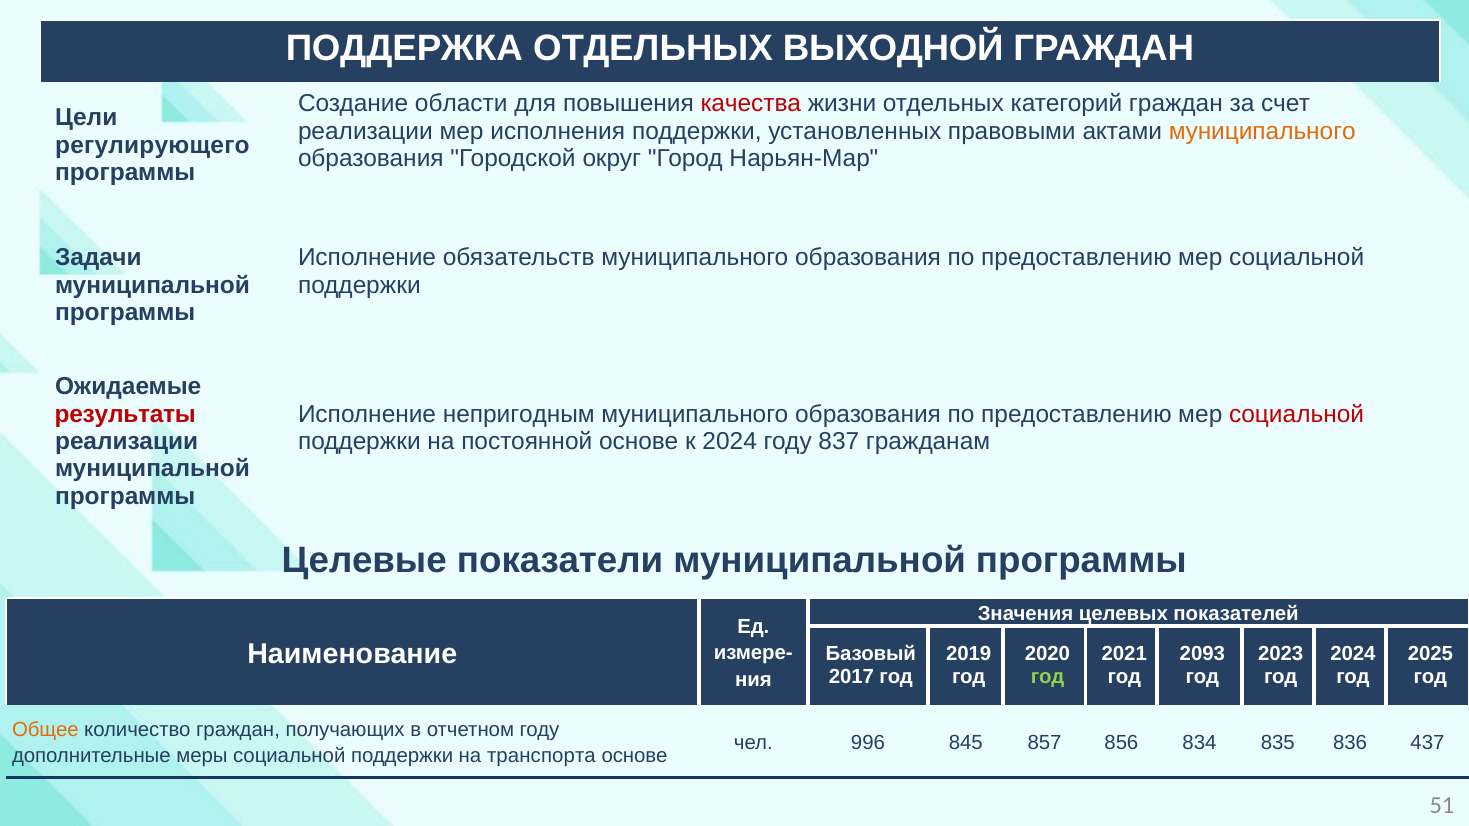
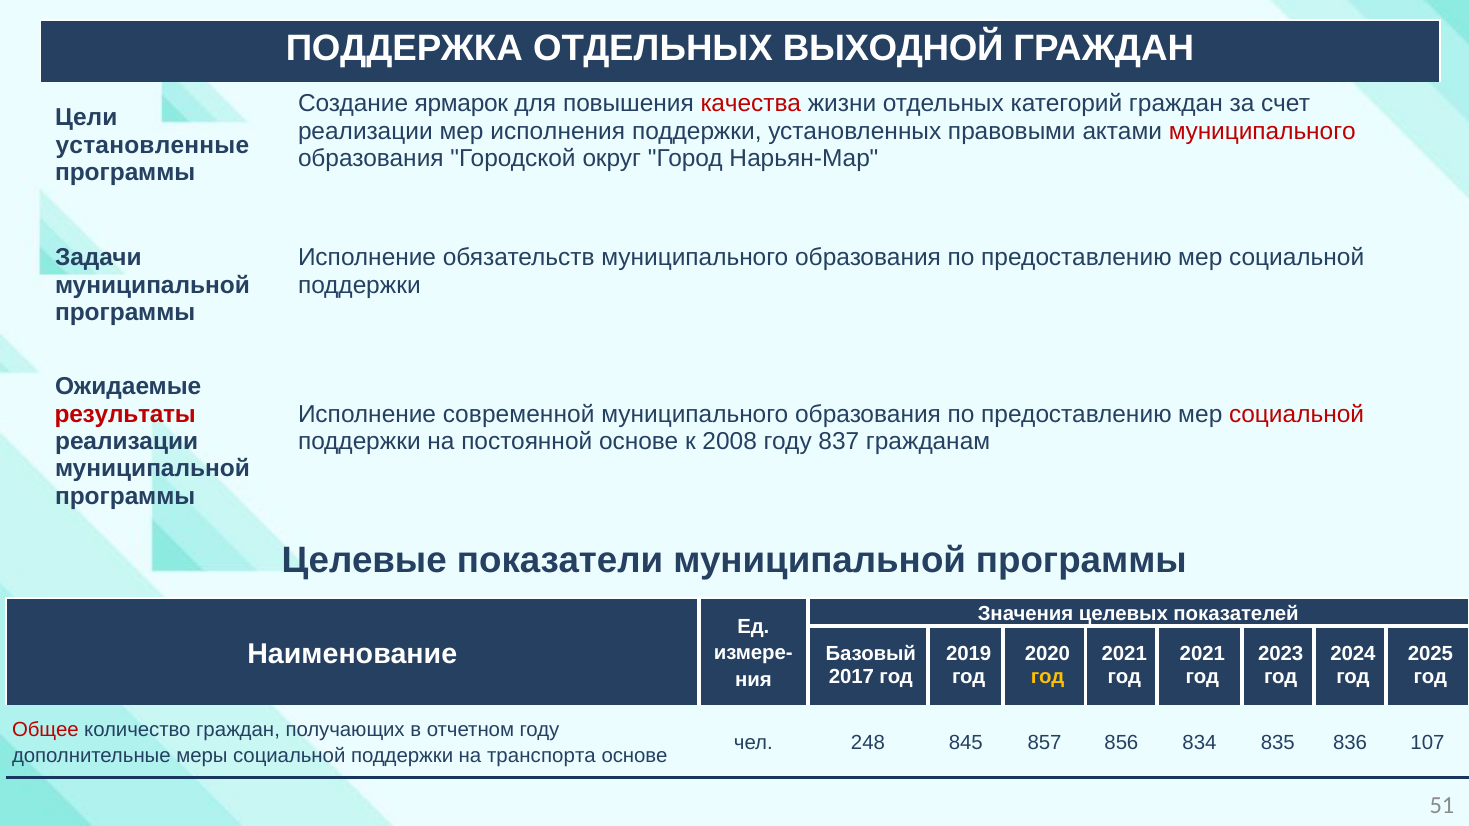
области: области -> ярмарок
муниципального at (1262, 131) colour: orange -> red
регулирующего: регулирующего -> установленные
непригодным: непригодным -> современной
к 2024: 2024 -> 2008
2093 at (1202, 654): 2093 -> 2021
год at (1048, 677) colour: light green -> yellow
Общее colour: orange -> red
996: 996 -> 248
437: 437 -> 107
